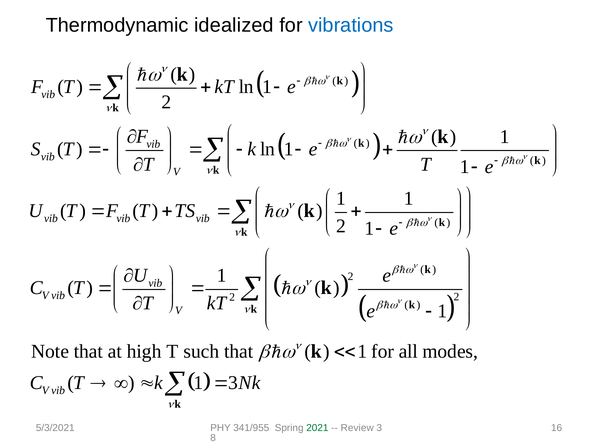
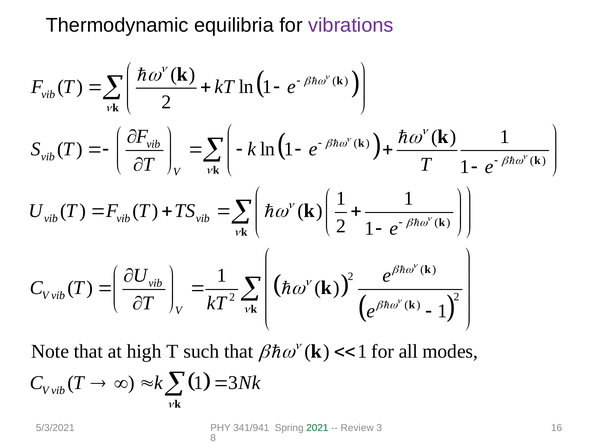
idealized: idealized -> equilibria
vibrations colour: blue -> purple
341/955: 341/955 -> 341/941
